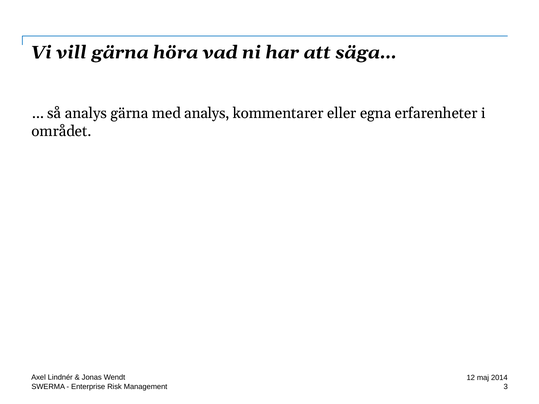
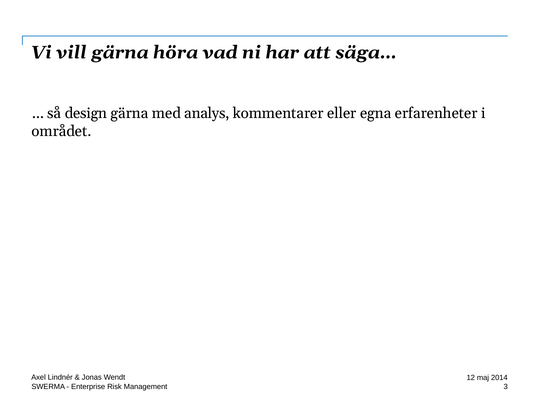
så analys: analys -> design
